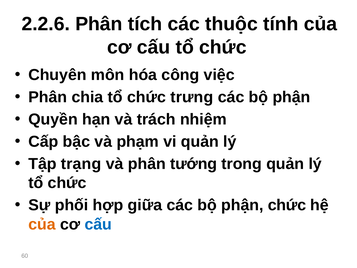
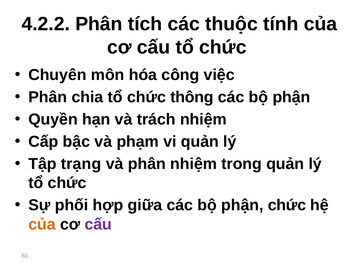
2.2.6: 2.2.6 -> 4.2.2
trưng: trưng -> thông
phân tướng: tướng -> nhiệm
cấu at (98, 224) colour: blue -> purple
